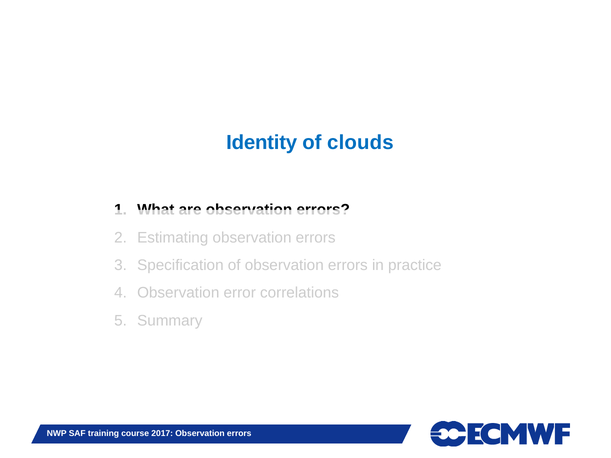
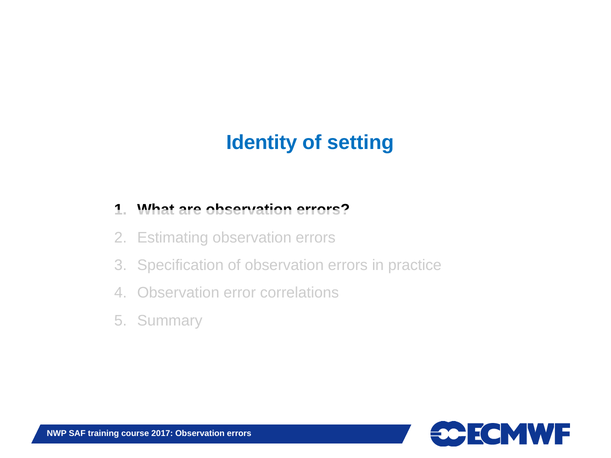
clouds: clouds -> setting
